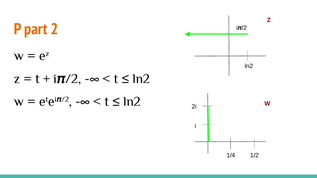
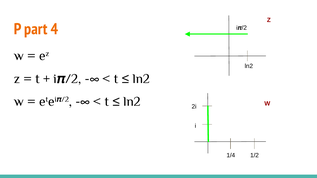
2: 2 -> 4
